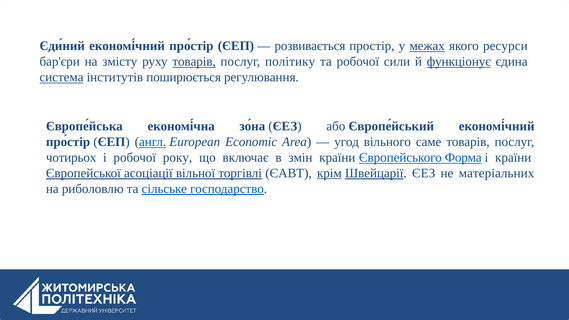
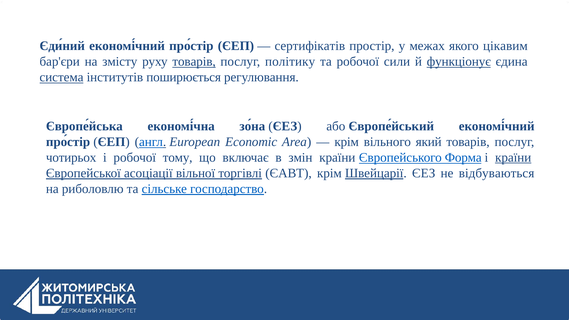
розвивається: розвивається -> сертифікатів
межах underline: present -> none
ресурси: ресурси -> цікавим
угод at (347, 142): угод -> крім
саме: саме -> який
року: року -> тому
країни at (513, 157) underline: none -> present
крім at (329, 173) underline: present -> none
матеріальних: матеріальних -> відбуваються
